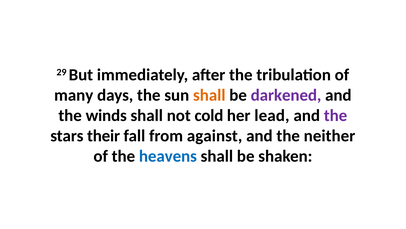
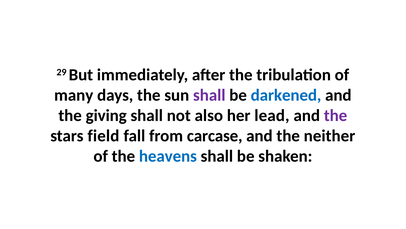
shall at (209, 95) colour: orange -> purple
darkened colour: purple -> blue
winds: winds -> giving
cold: cold -> also
their: their -> field
against: against -> carcase
